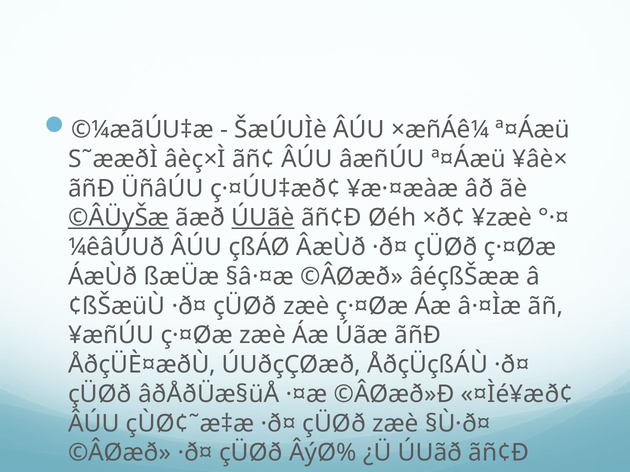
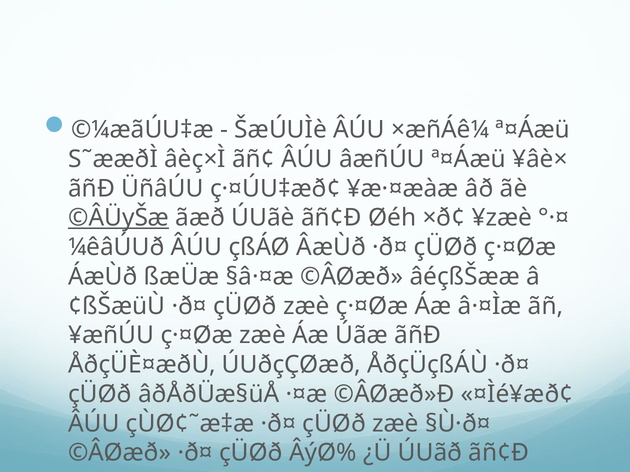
ÚUãè underline: present -> none
